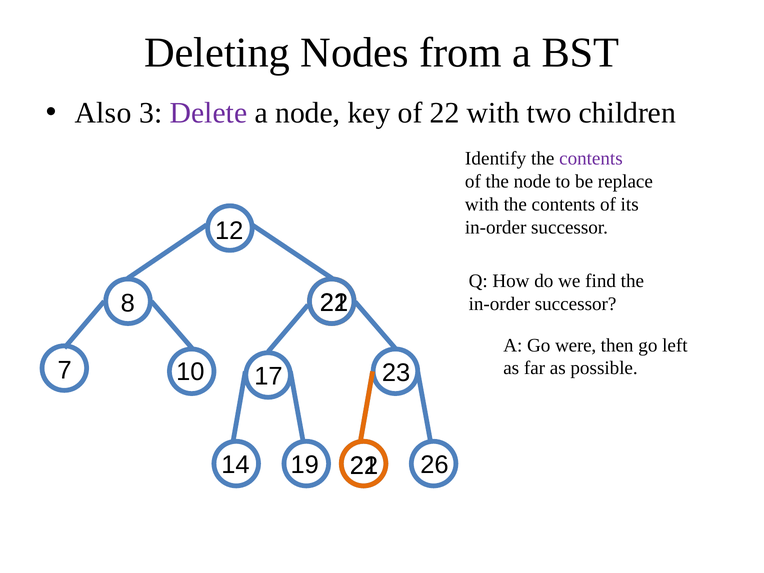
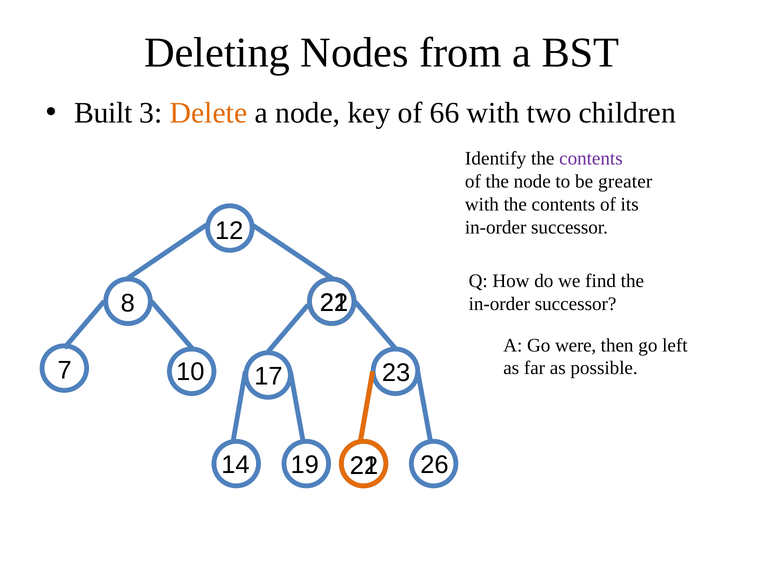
Also: Also -> Built
Delete colour: purple -> orange
of 22: 22 -> 66
replace: replace -> greater
